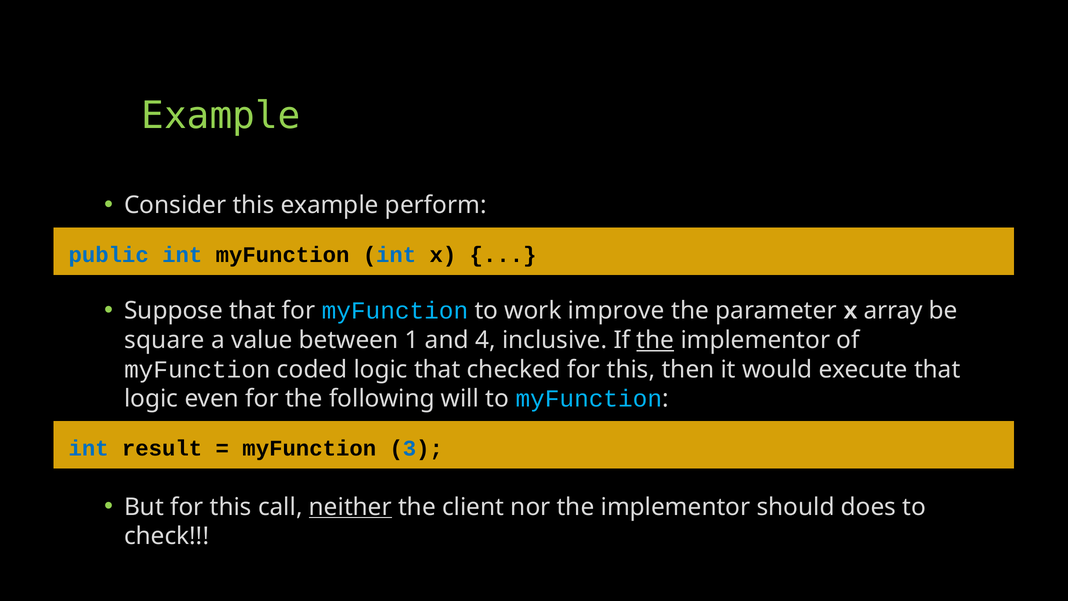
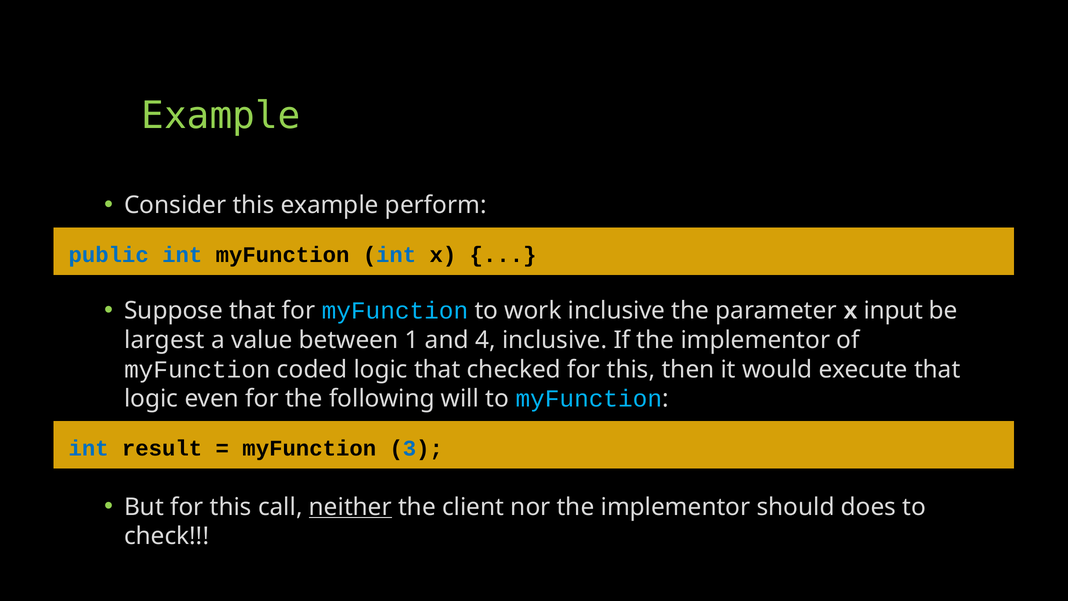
work improve: improve -> inclusive
array: array -> input
square: square -> largest
the at (655, 340) underline: present -> none
